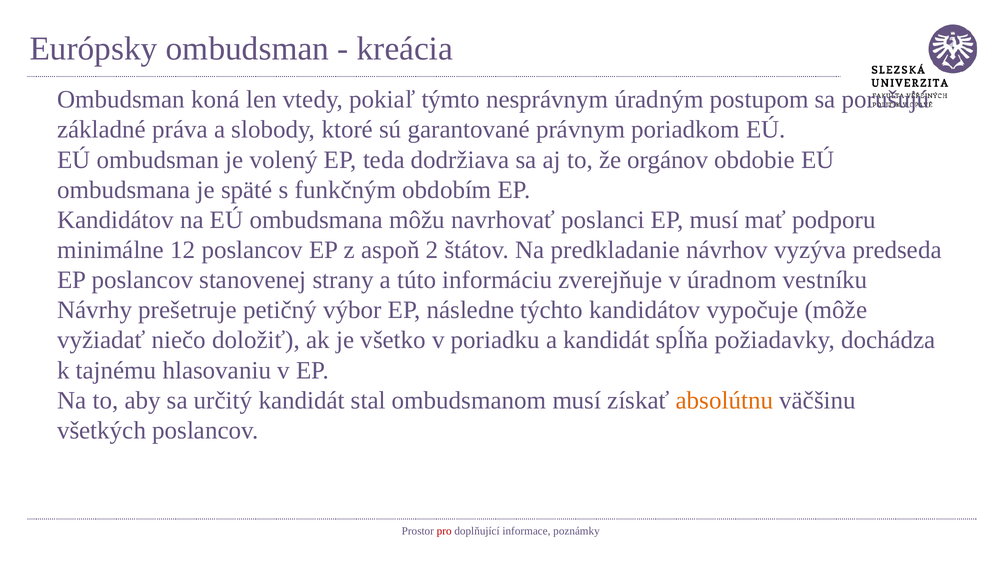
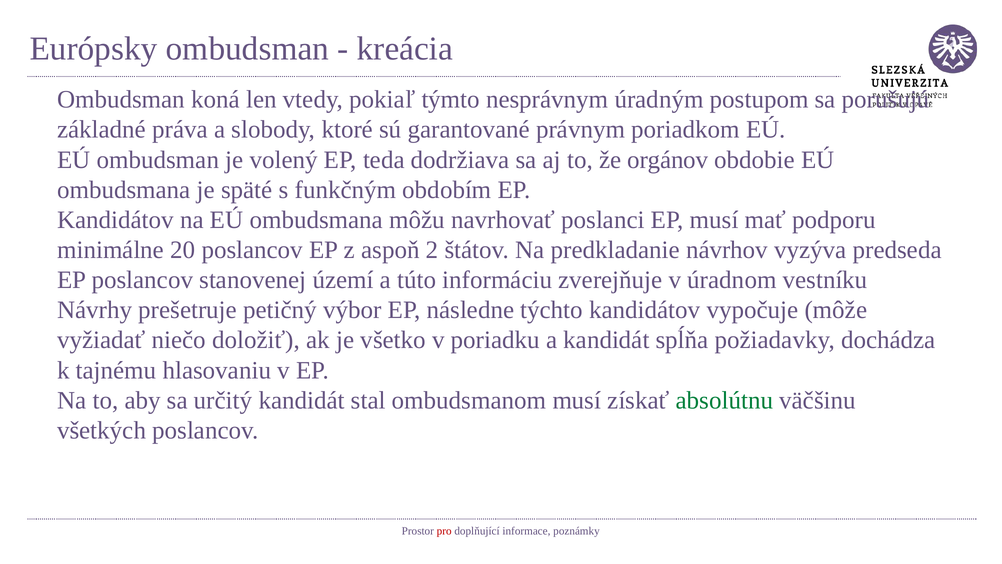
12: 12 -> 20
strany: strany -> území
absolútnu colour: orange -> green
